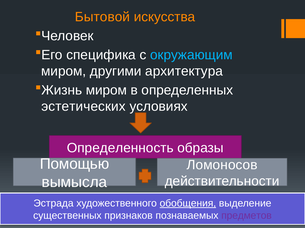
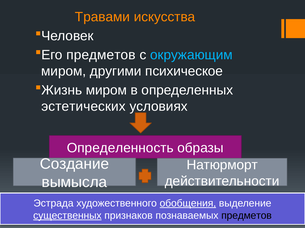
Бытовой: Бытовой -> Травами
специфика at (101, 55): специфика -> предметов
архитектура: архитектура -> психическое
Помощью: Помощью -> Создание
Ломоносов: Ломоносов -> Натюрморт
существенных underline: none -> present
предметов at (247, 216) colour: purple -> black
